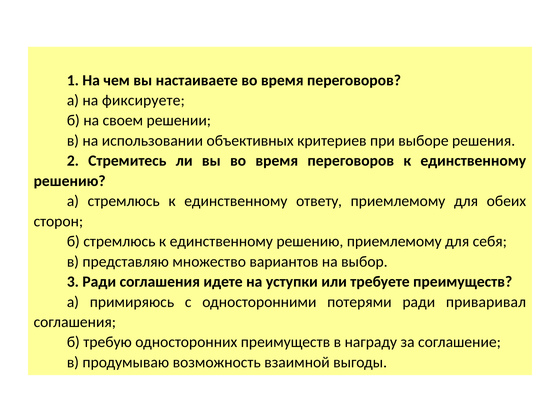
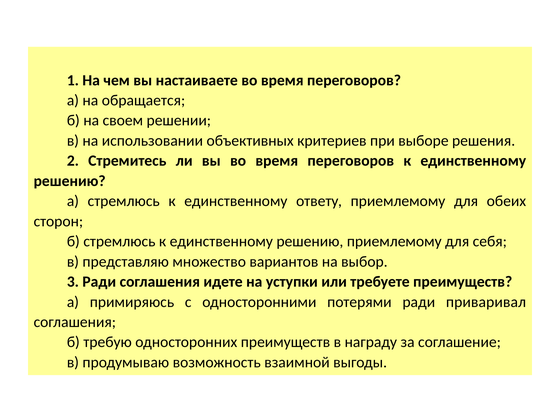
фиксируете: фиксируете -> обращается
